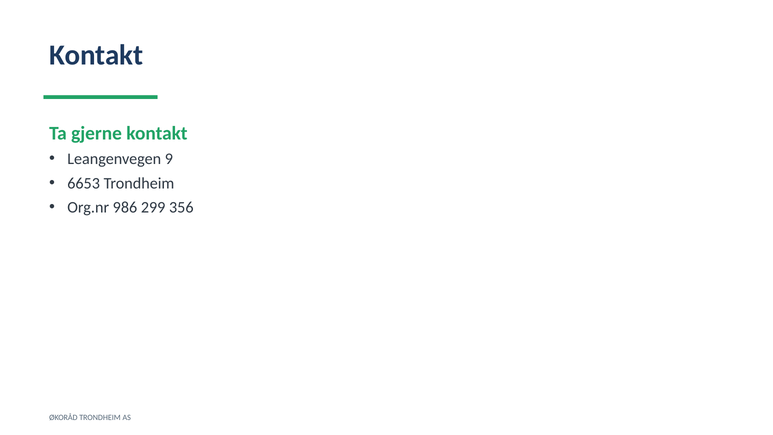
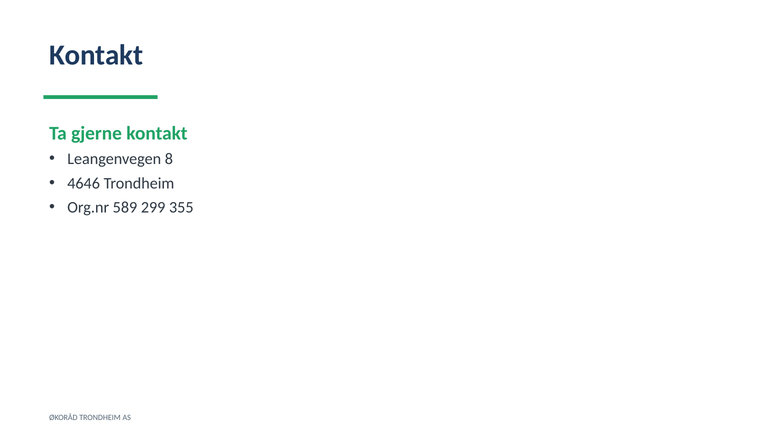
9: 9 -> 8
6653: 6653 -> 4646
986: 986 -> 589
356: 356 -> 355
